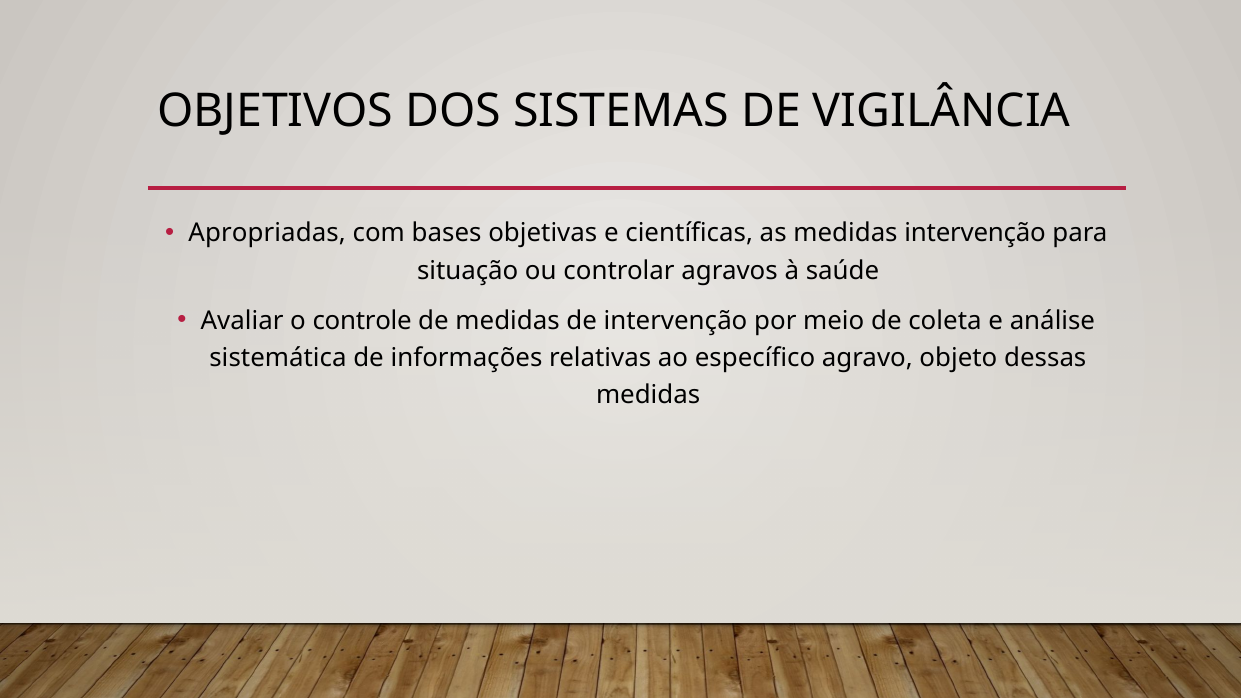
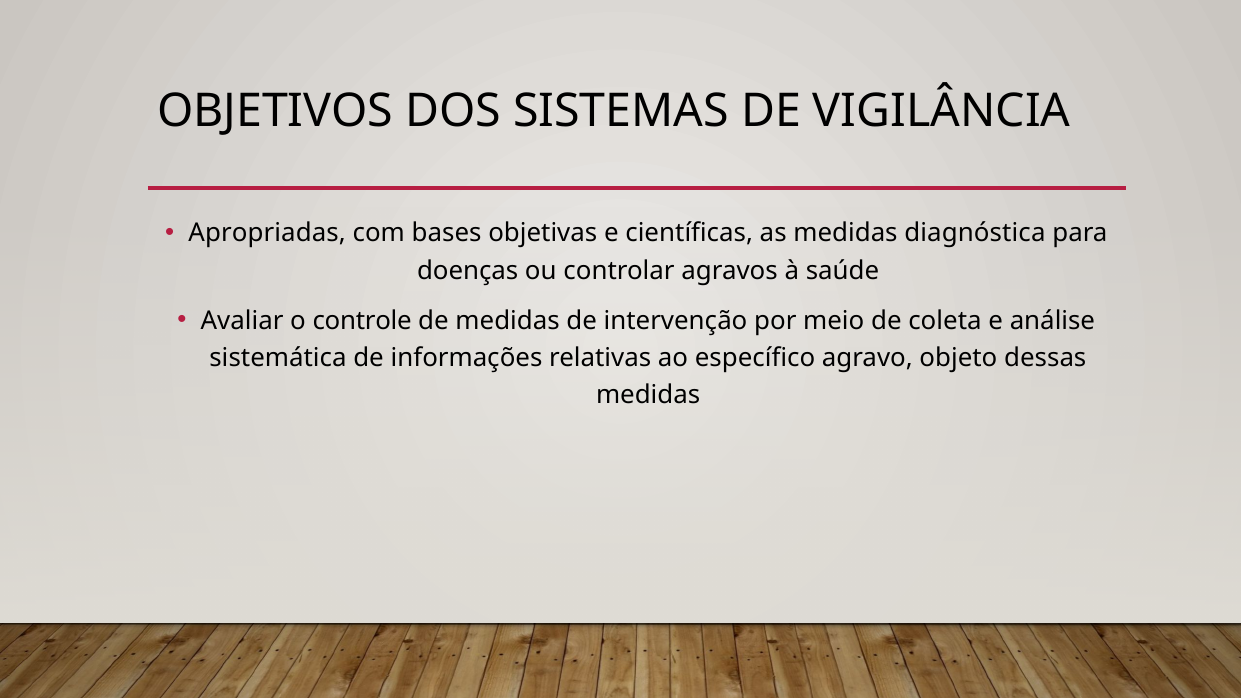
medidas intervenção: intervenção -> diagnóstica
situação: situação -> doenças
